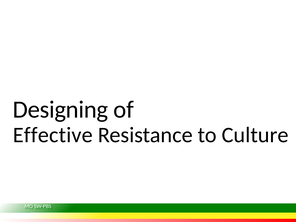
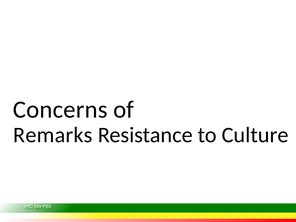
Designing: Designing -> Concerns
Effective: Effective -> Remarks
